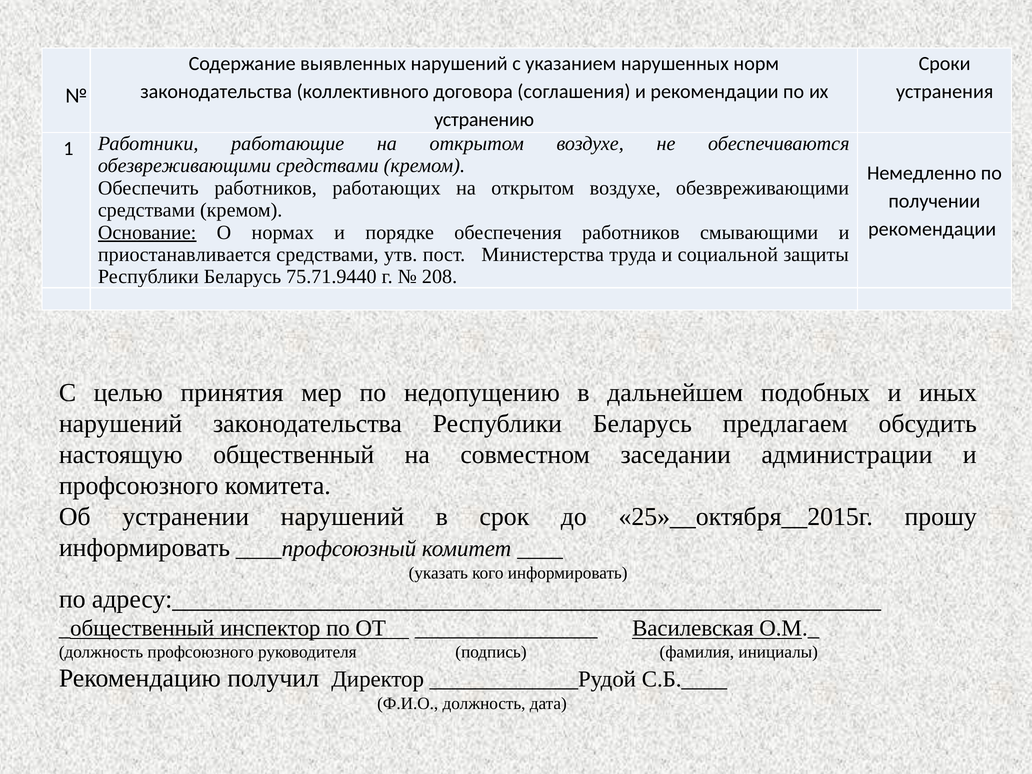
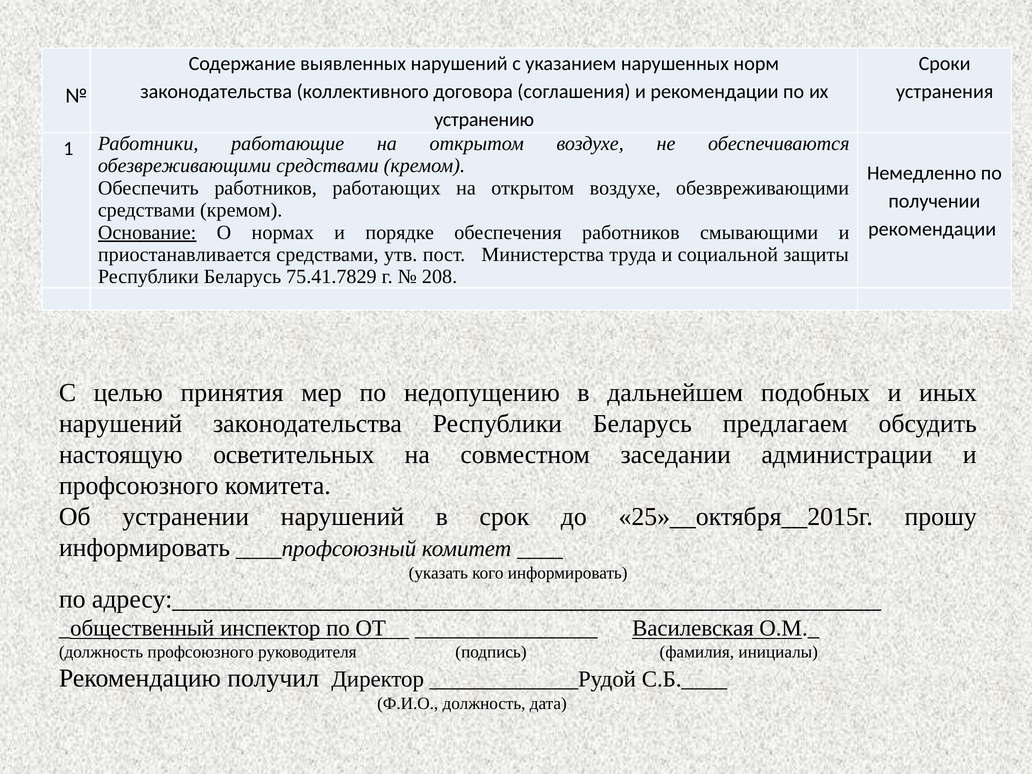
75.71.9440: 75.71.9440 -> 75.41.7829
общественный: общественный -> осветительных
